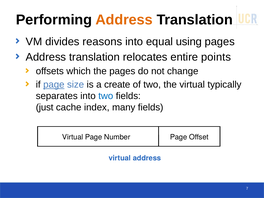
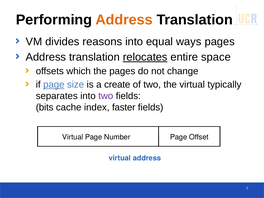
using: using -> ways
relocates underline: none -> present
points: points -> space
two at (106, 96) colour: blue -> purple
just: just -> bits
many: many -> faster
